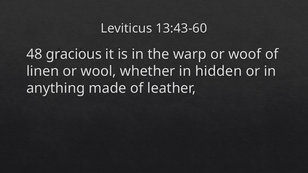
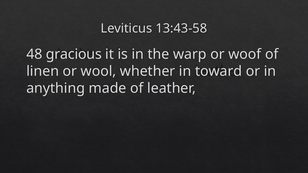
13:43-60: 13:43-60 -> 13:43-58
hidden: hidden -> toward
